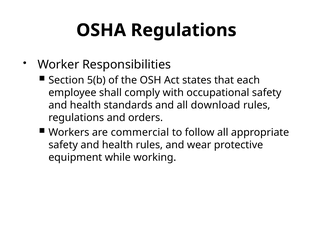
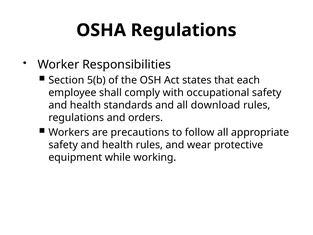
commercial: commercial -> precautions
